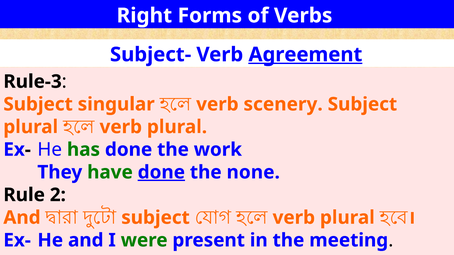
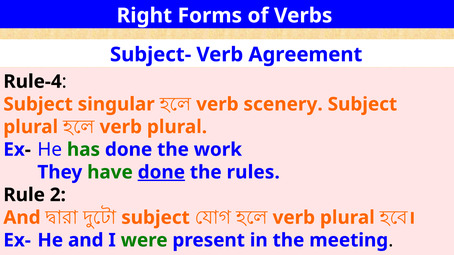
Agreement underline: present -> none
Rule-3: Rule-3 -> Rule-4
none: none -> rules
